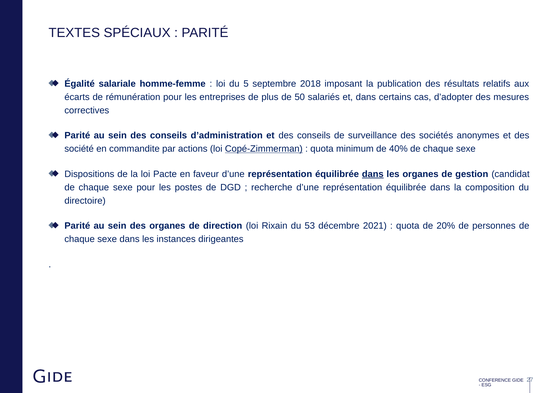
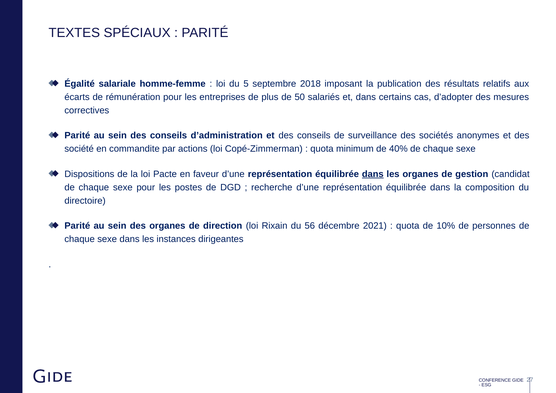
Copé-Zimmerman underline: present -> none
53: 53 -> 56
20%: 20% -> 10%
